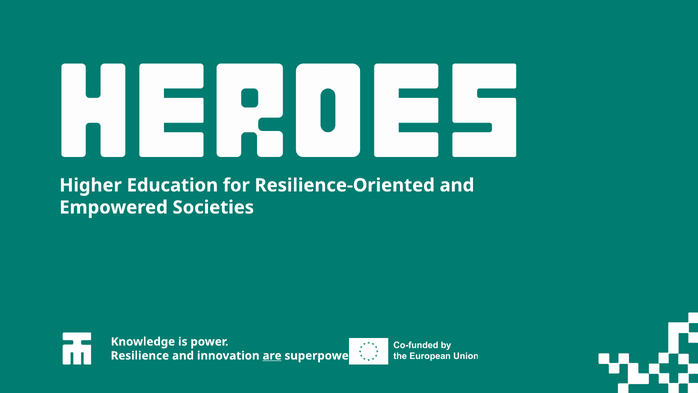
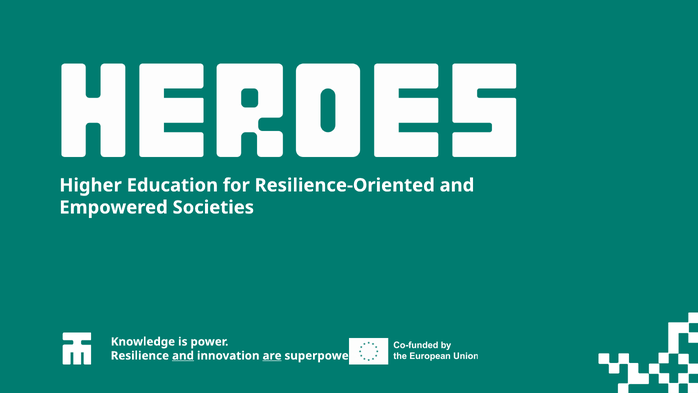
and at (183, 355) underline: none -> present
